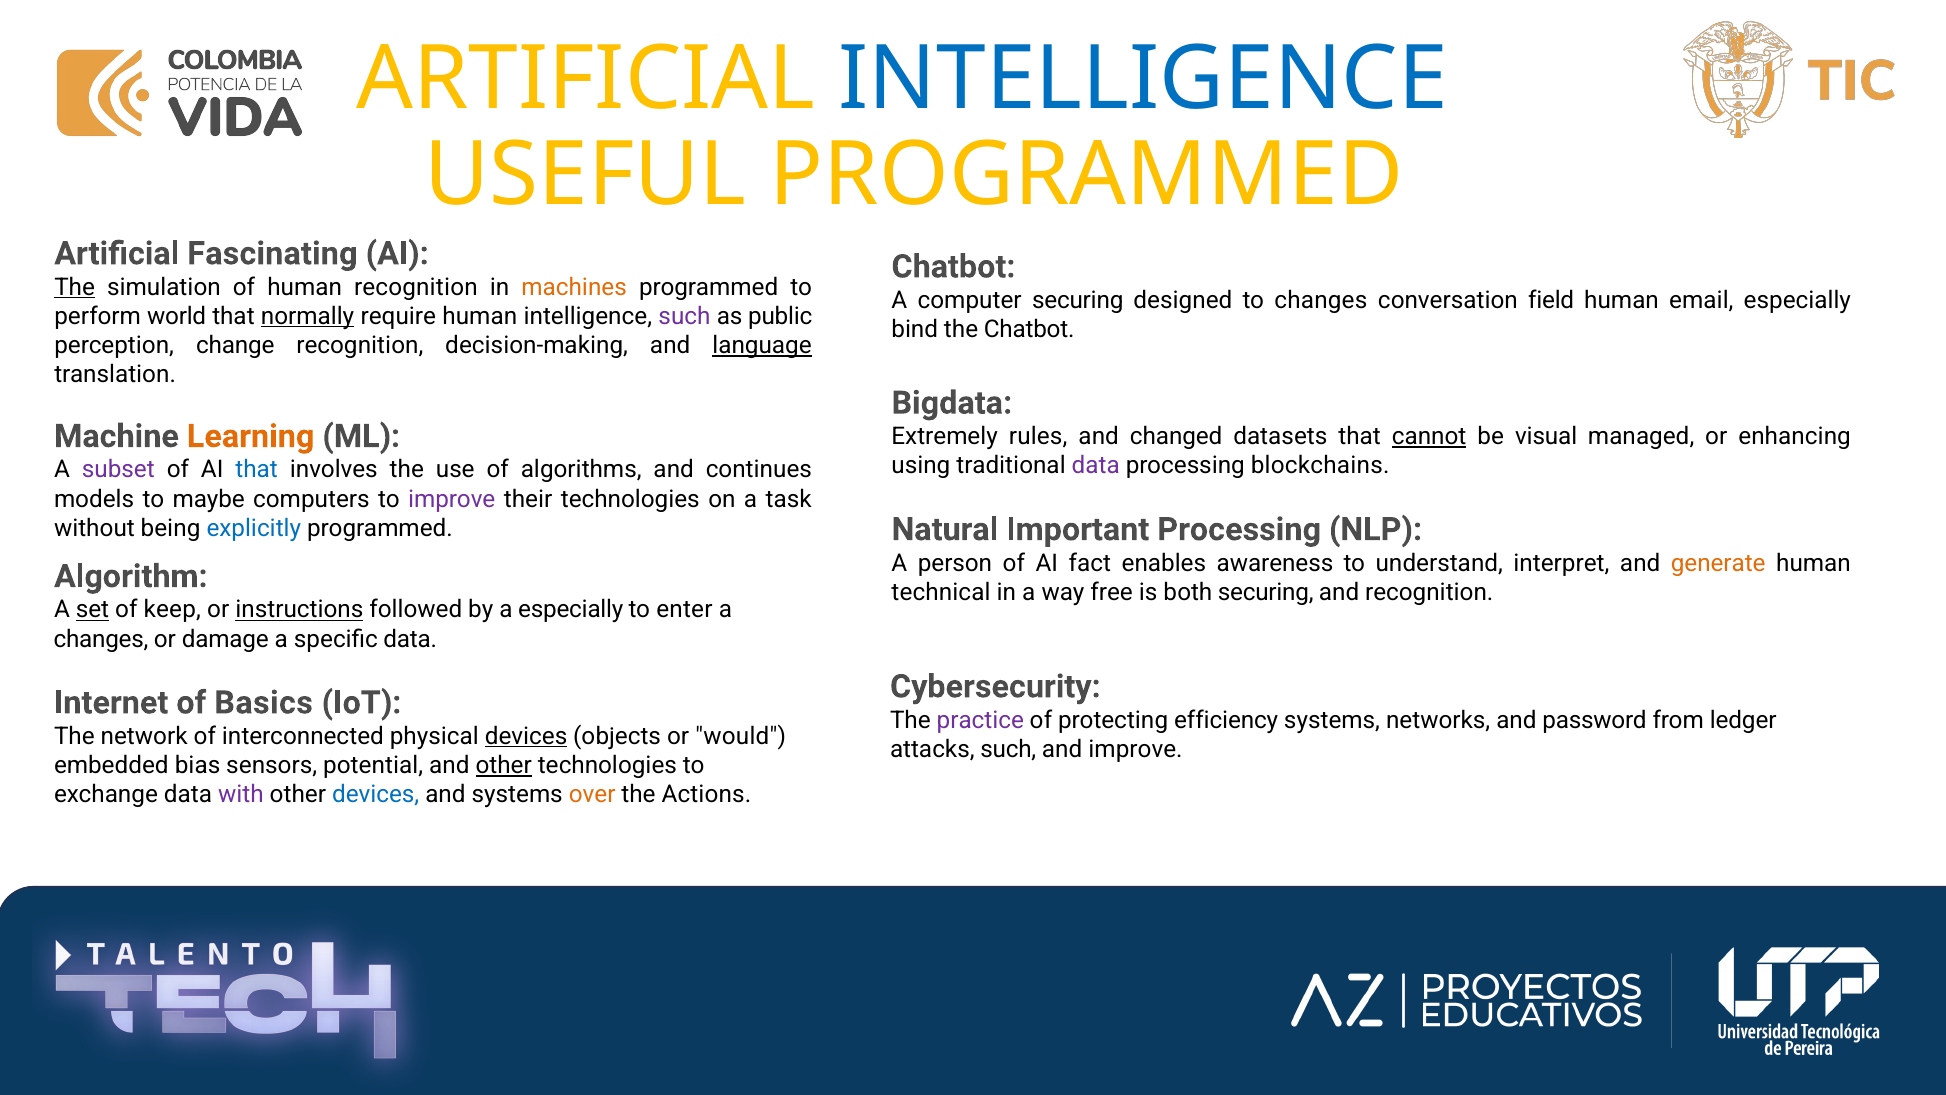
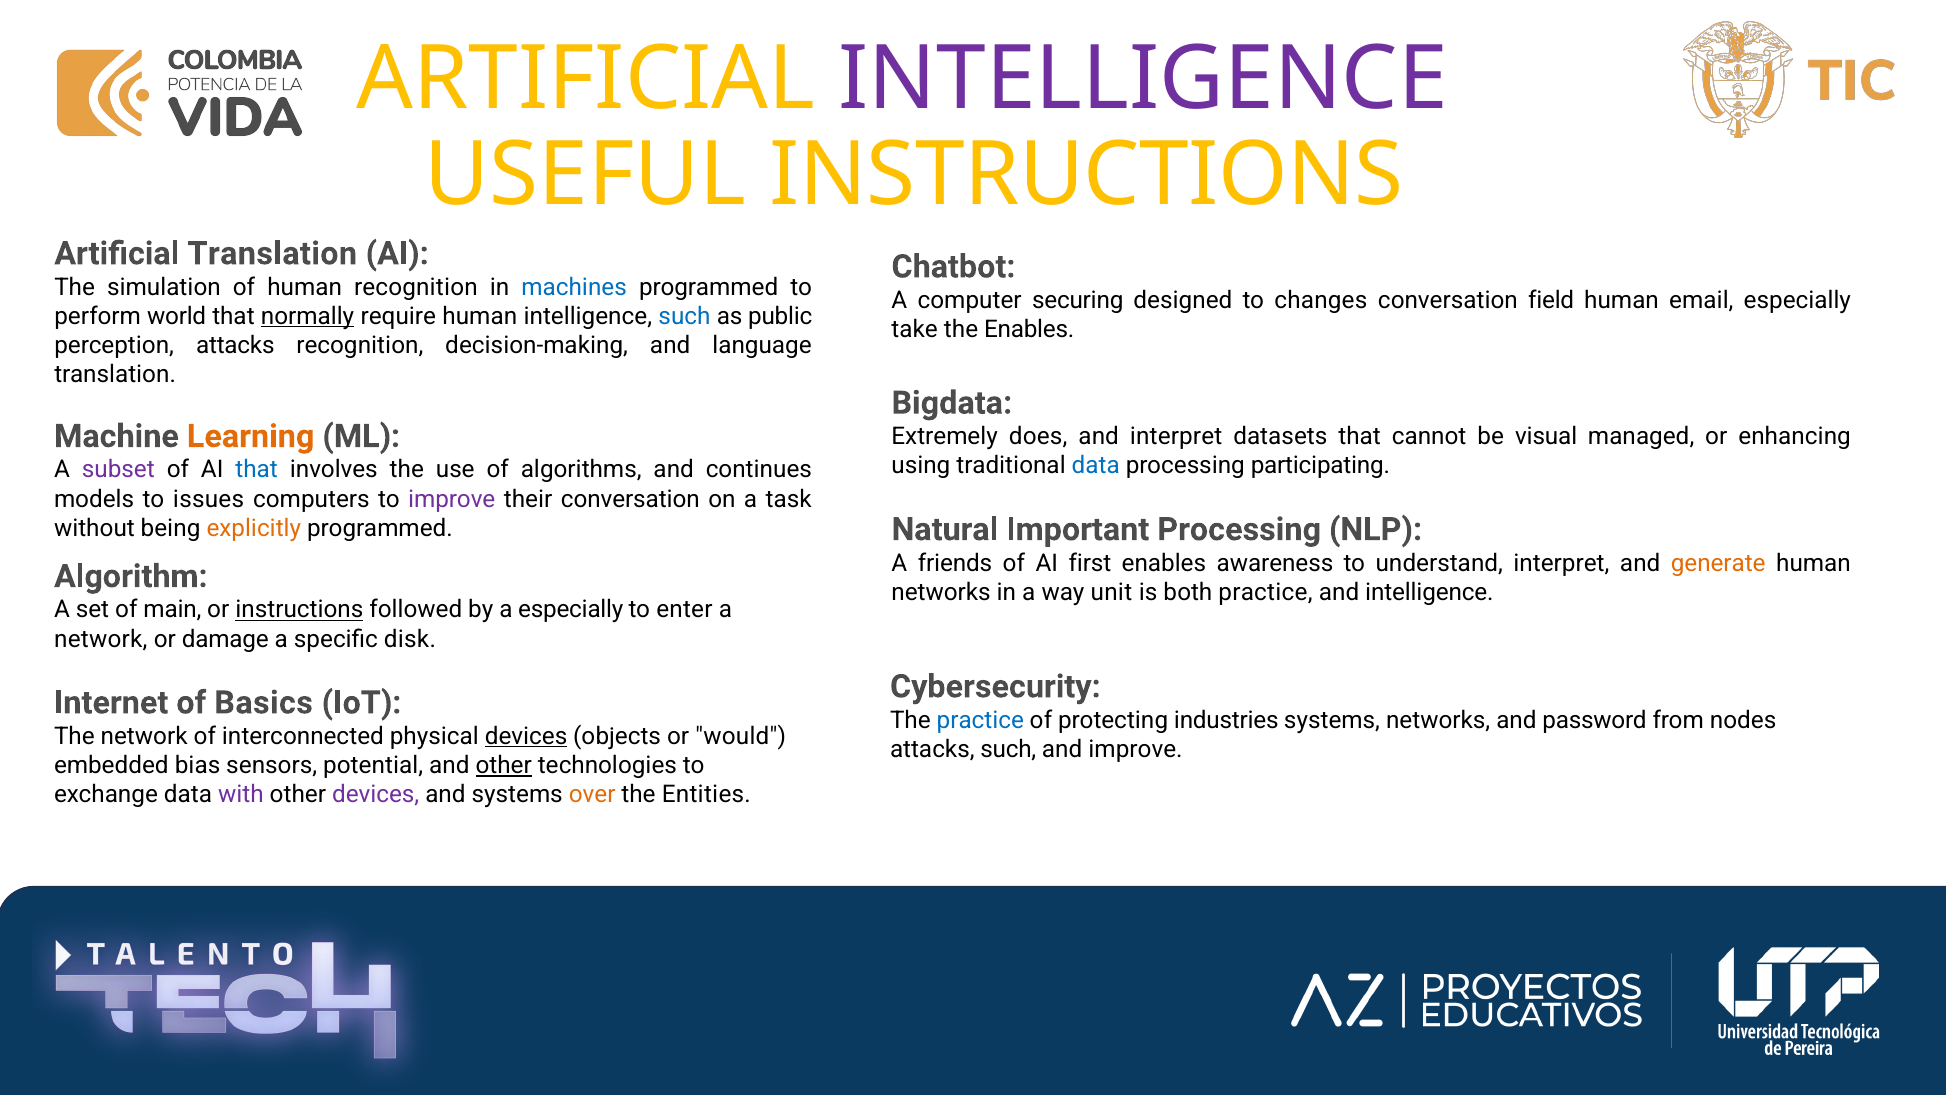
INTELLIGENCE at (1143, 79) colour: blue -> purple
PROGRAMMED at (1087, 175): PROGRAMMED -> INSTRUCTIONS
Artificial Fascinating: Fascinating -> Translation
The at (75, 287) underline: present -> none
machines colour: orange -> blue
such at (684, 316) colour: purple -> blue
bind: bind -> take
the Chatbot: Chatbot -> Enables
perception change: change -> attacks
language underline: present -> none
rules: rules -> does
and changed: changed -> interpret
cannot underline: present -> none
data at (1096, 466) colour: purple -> blue
blockchains: blockchains -> participating
maybe: maybe -> issues
their technologies: technologies -> conversation
explicitly colour: blue -> orange
person: person -> friends
fact: fact -> first
technical at (941, 592): technical -> networks
free: free -> unit
both securing: securing -> practice
and recognition: recognition -> intelligence
set underline: present -> none
keep: keep -> main
changes at (101, 639): changes -> network
specific data: data -> disk
practice at (980, 720) colour: purple -> blue
efficiency: efficiency -> industries
ledger: ledger -> nodes
devices at (376, 794) colour: blue -> purple
Actions: Actions -> Entities
